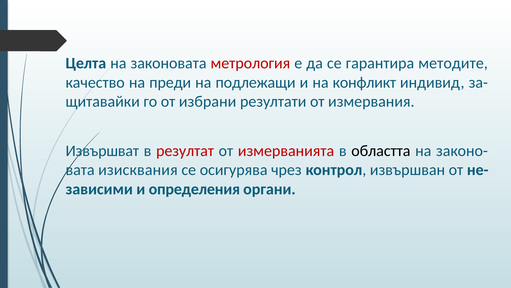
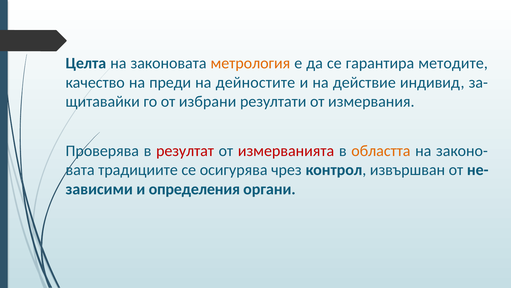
метрология colour: red -> orange
подлежащи: подлежащи -> дейностите
конфликт: конфликт -> действие
Извършват: Извършват -> Проверява
областта colour: black -> orange
изисквания: изисквания -> традициите
